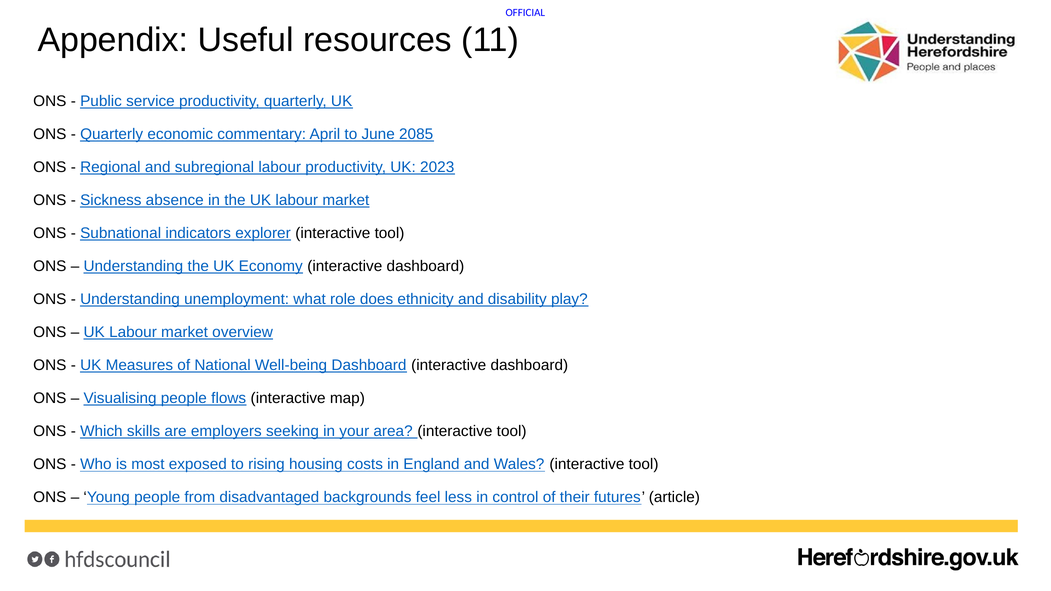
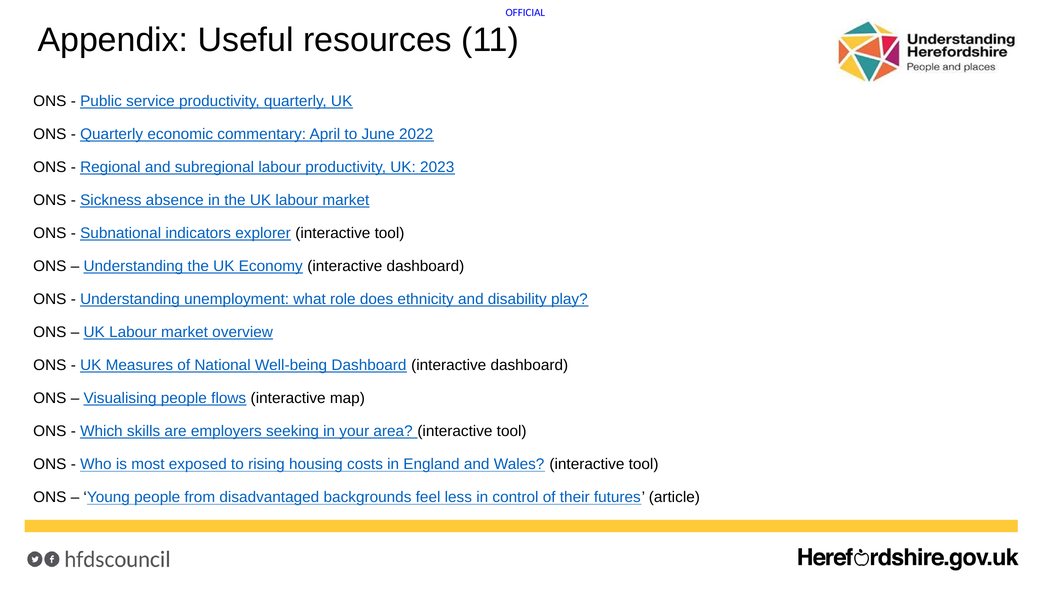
2085: 2085 -> 2022
